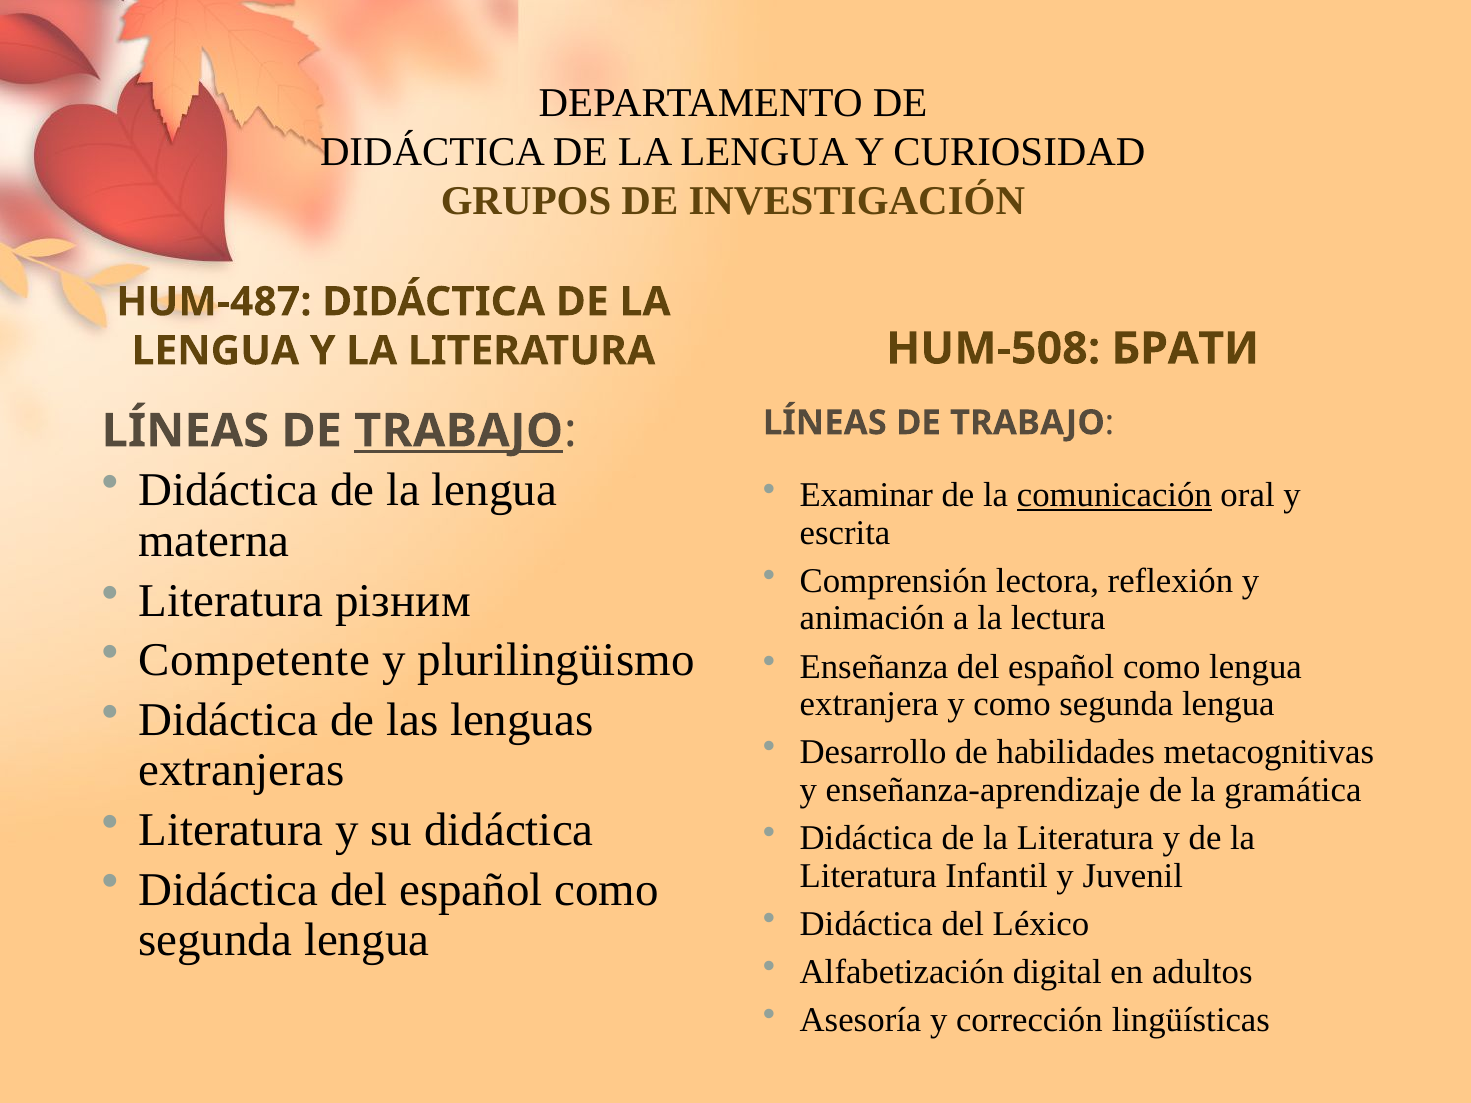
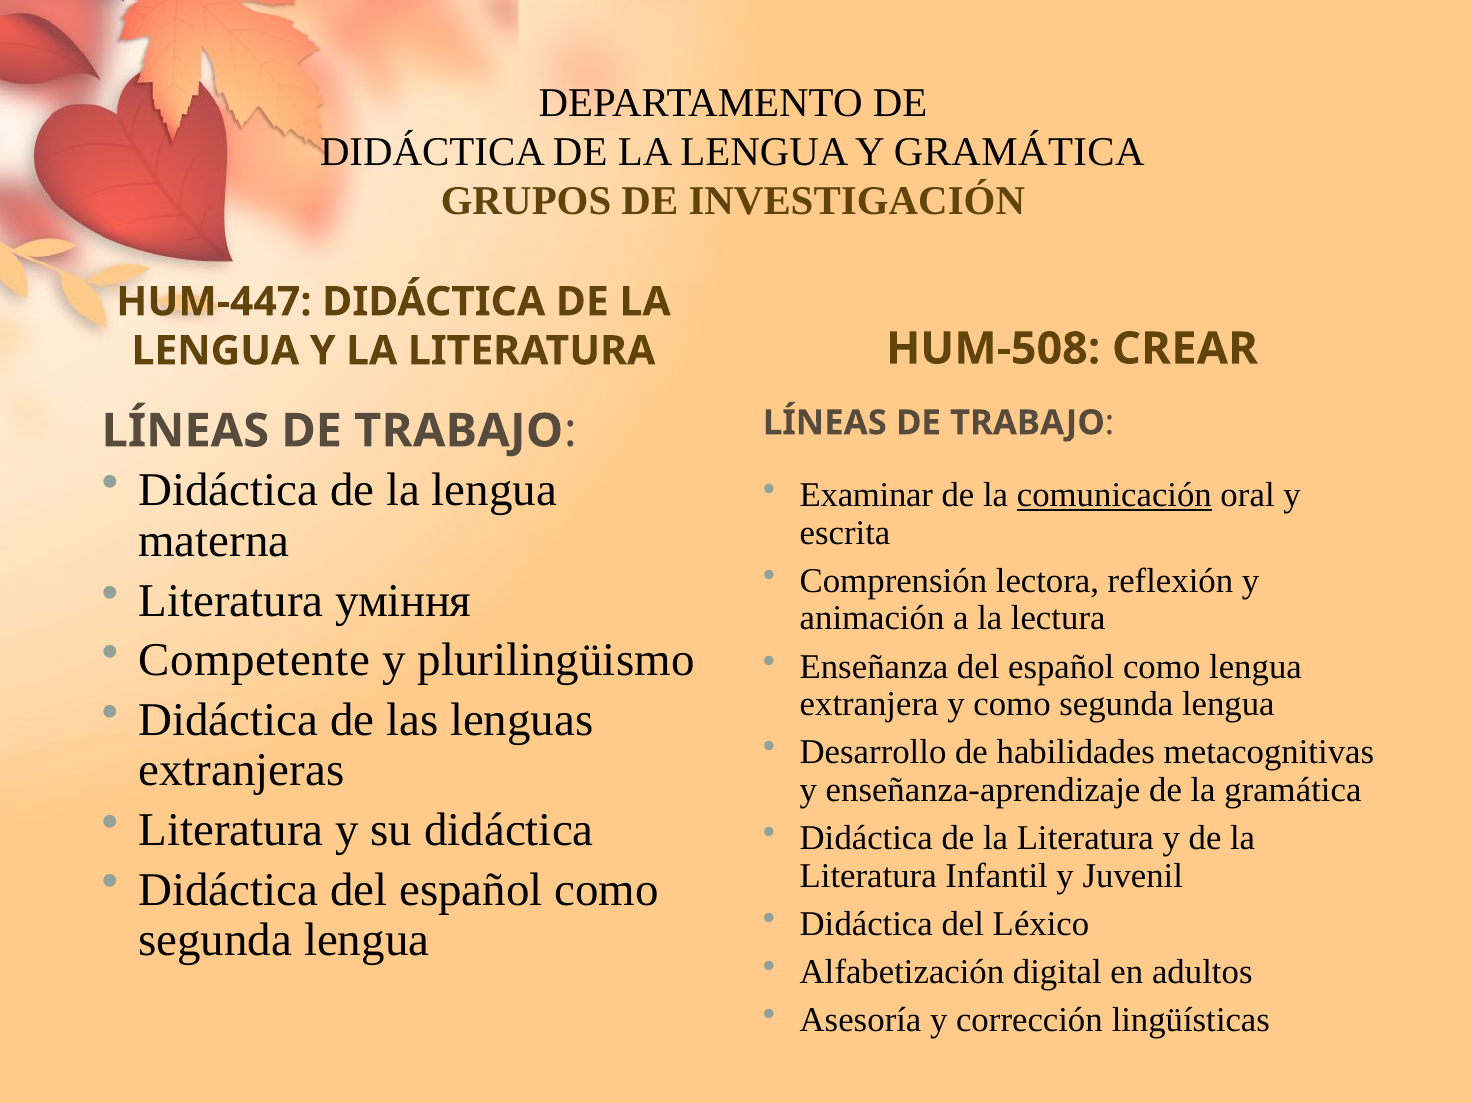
Y CURIOSIDAD: CURIOSIDAD -> GRAMÁTICA
HUM-487: HUM-487 -> HUM-447
БРАТИ: БРАТИ -> CREAR
TRABAJO at (459, 431) underline: present -> none
різним: різним -> уміння
